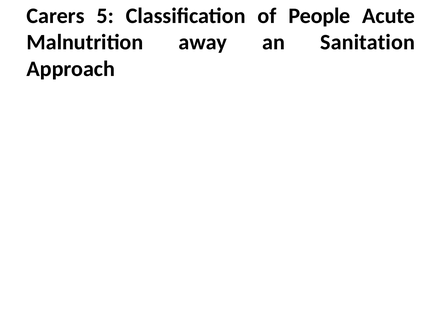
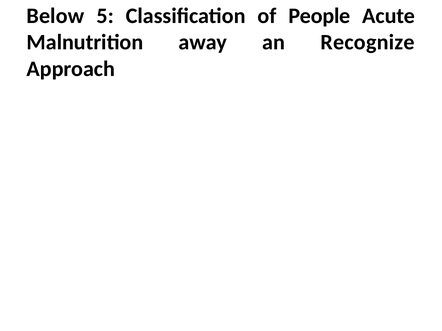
Carers: Carers -> Below
Sanitation: Sanitation -> Recognize
